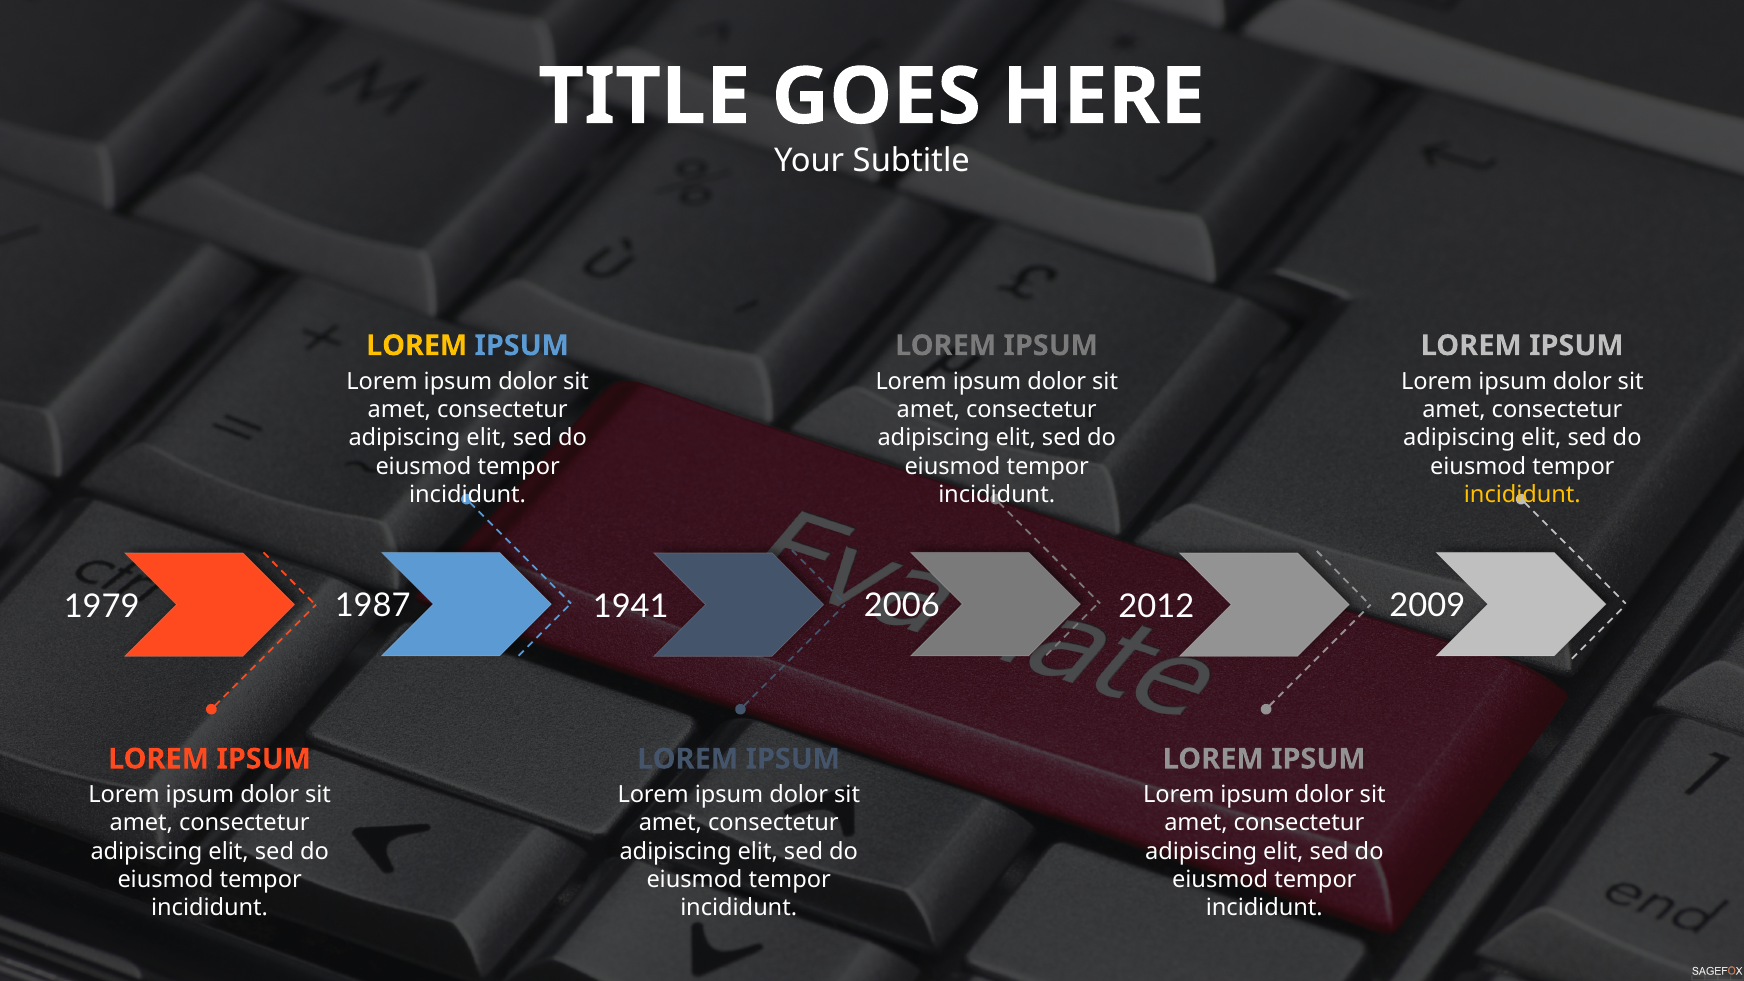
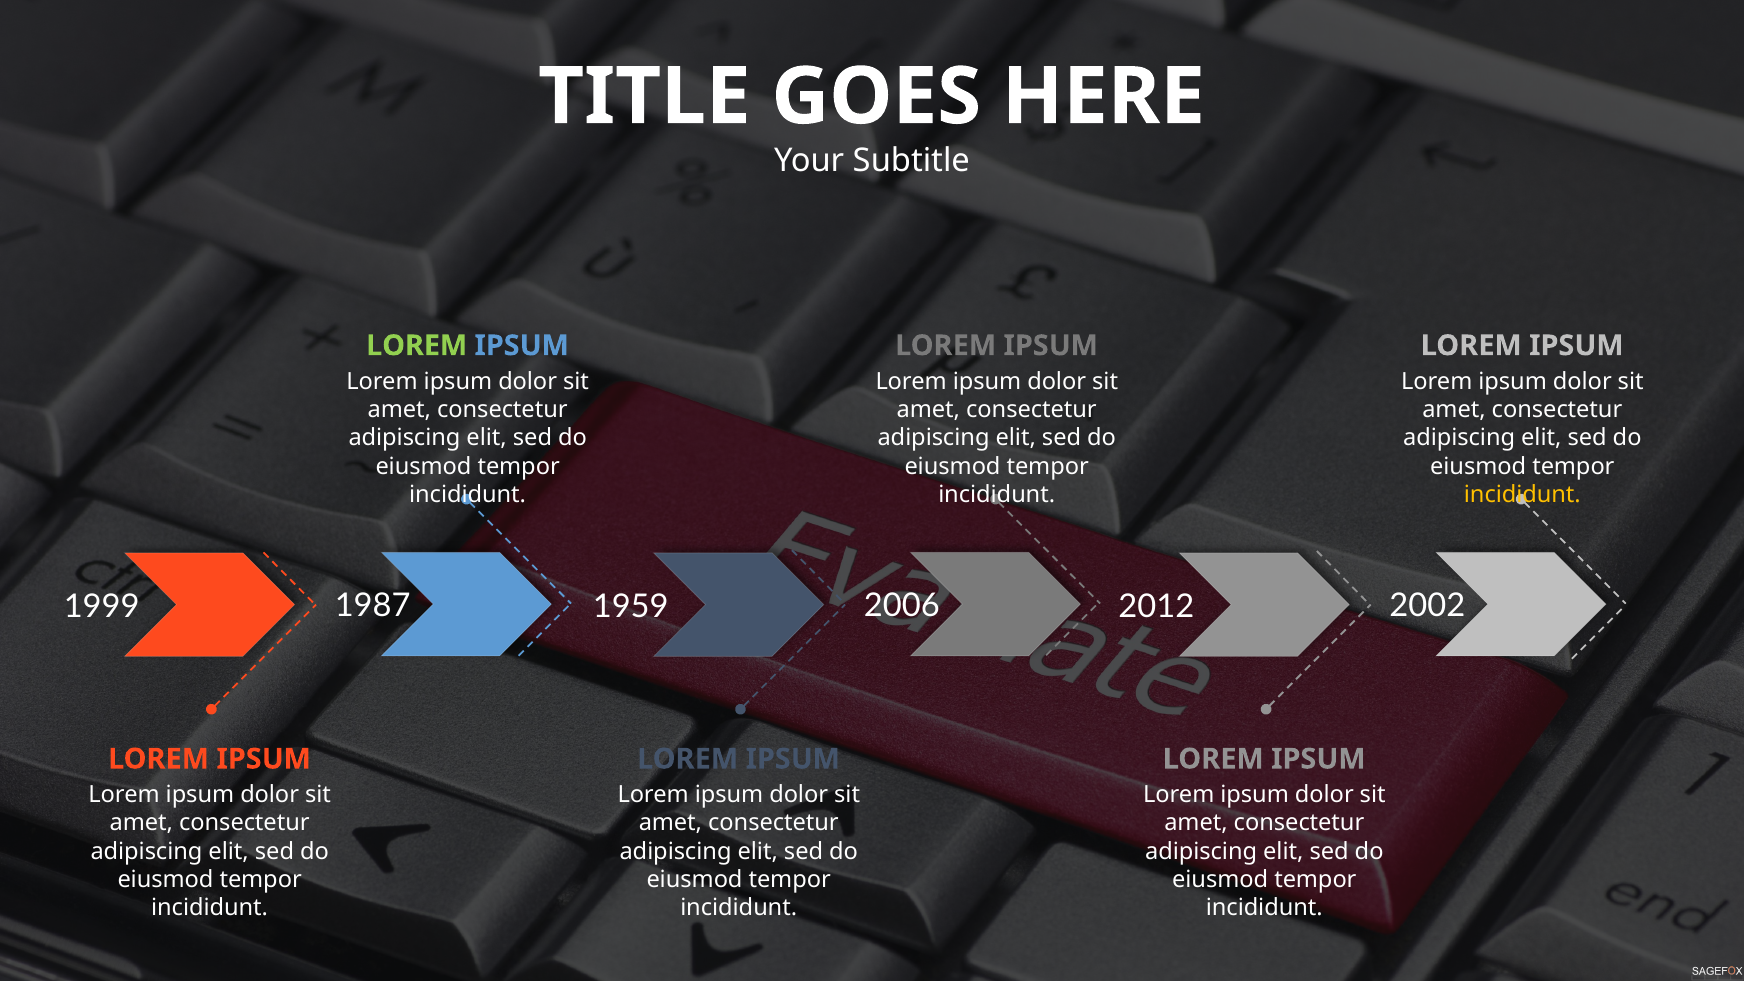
LOREM at (417, 346) colour: yellow -> light green
1979: 1979 -> 1999
1941: 1941 -> 1959
2009: 2009 -> 2002
